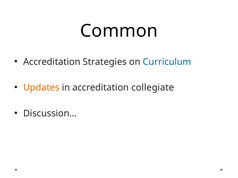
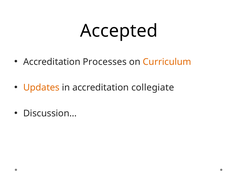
Common: Common -> Accepted
Strategies: Strategies -> Processes
Curriculum colour: blue -> orange
